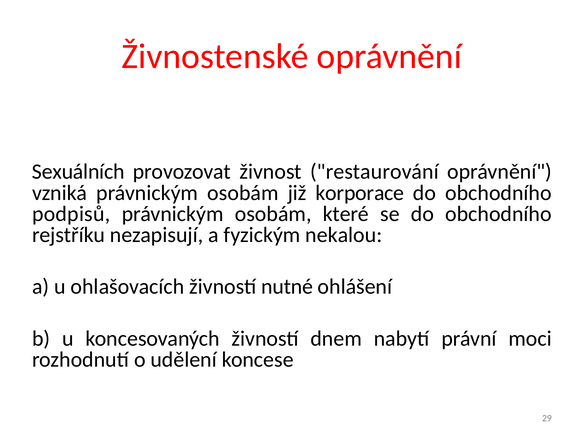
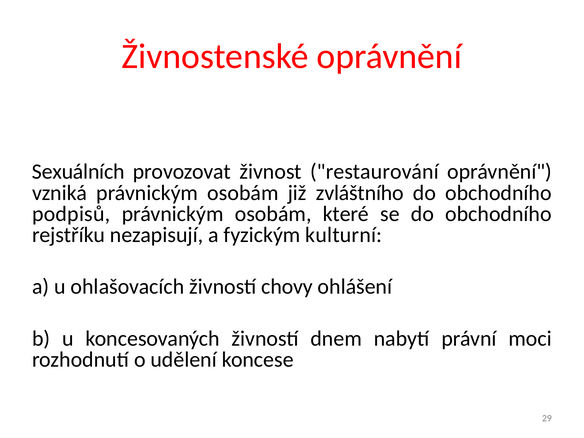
korporace: korporace -> zvláštního
nekalou: nekalou -> kulturní
nutné: nutné -> chovy
